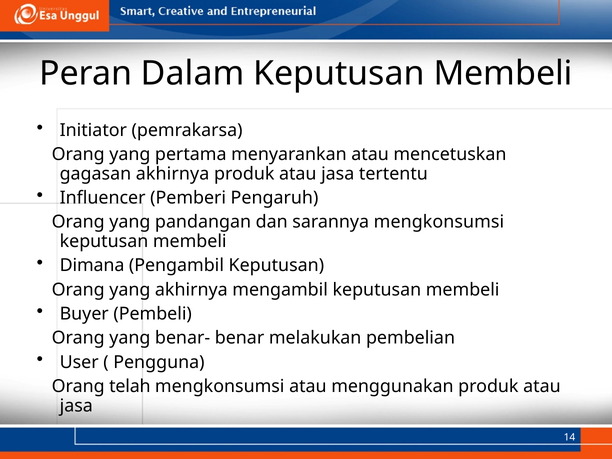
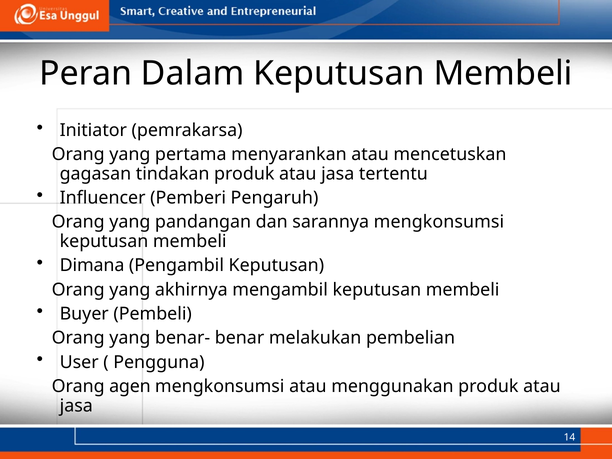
gagasan akhirnya: akhirnya -> tindakan
telah: telah -> agen
